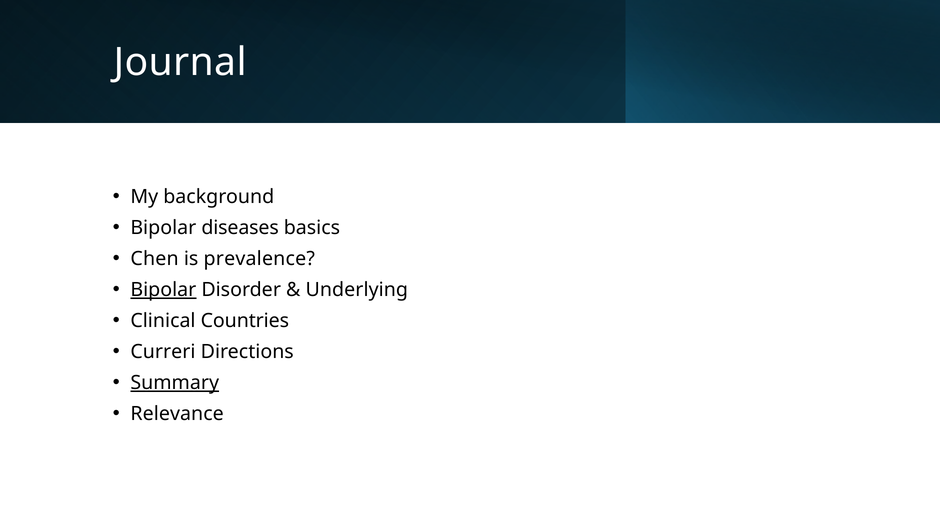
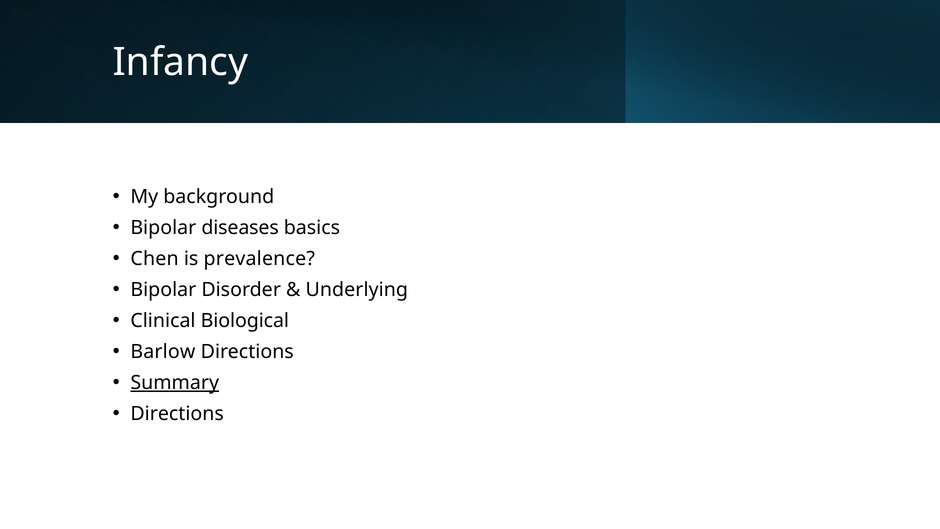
Journal: Journal -> Infancy
Bipolar at (163, 290) underline: present -> none
Countries: Countries -> Biological
Curreri: Curreri -> Barlow
Relevance at (177, 414): Relevance -> Directions
